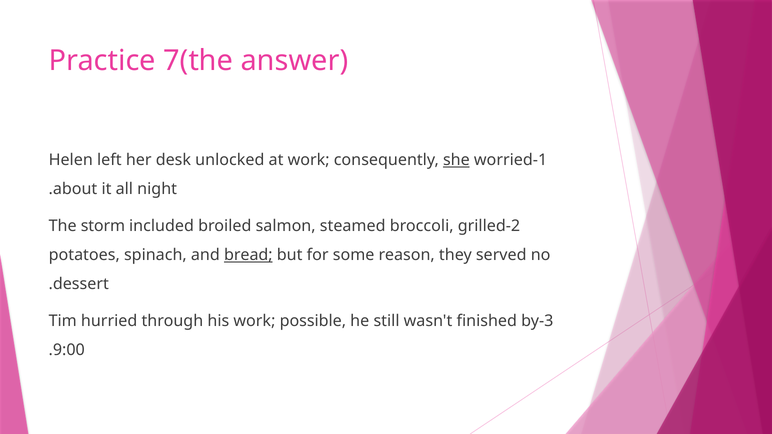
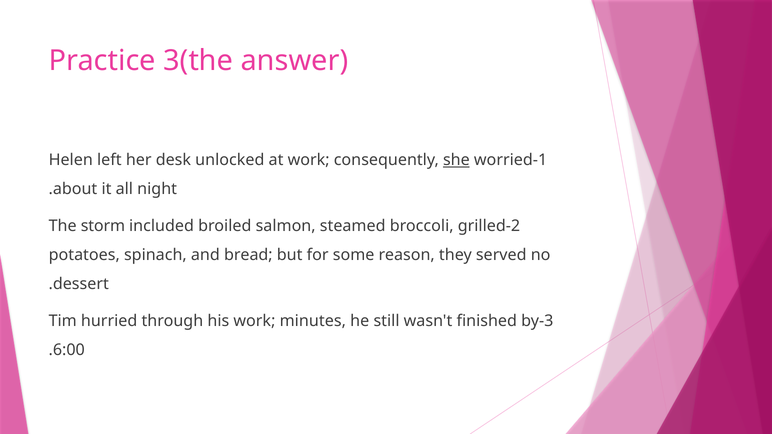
7(the: 7(the -> 3(the
bread underline: present -> none
possible: possible -> minutes
9:00: 9:00 -> 6:00
